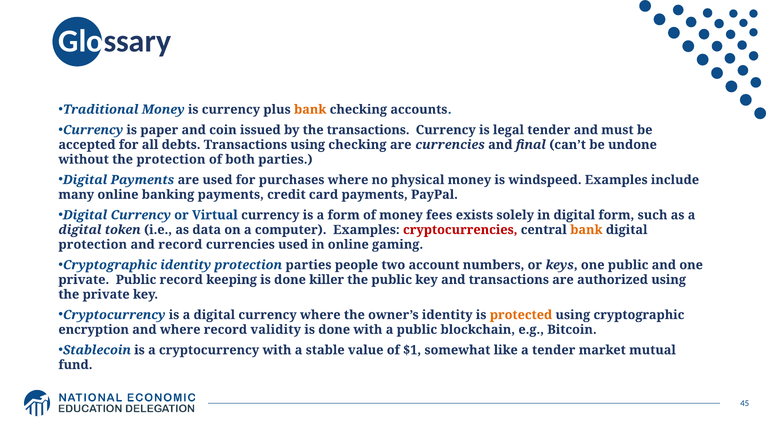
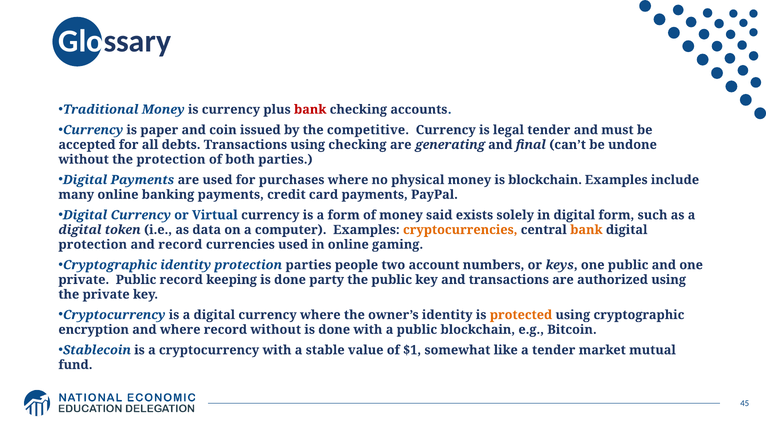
bank at (310, 109) colour: orange -> red
the transactions: transactions -> competitive
are currencies: currencies -> generating
is windspeed: windspeed -> blockchain
fees: fees -> said
cryptocurrencies colour: red -> orange
killer: killer -> party
record validity: validity -> without
